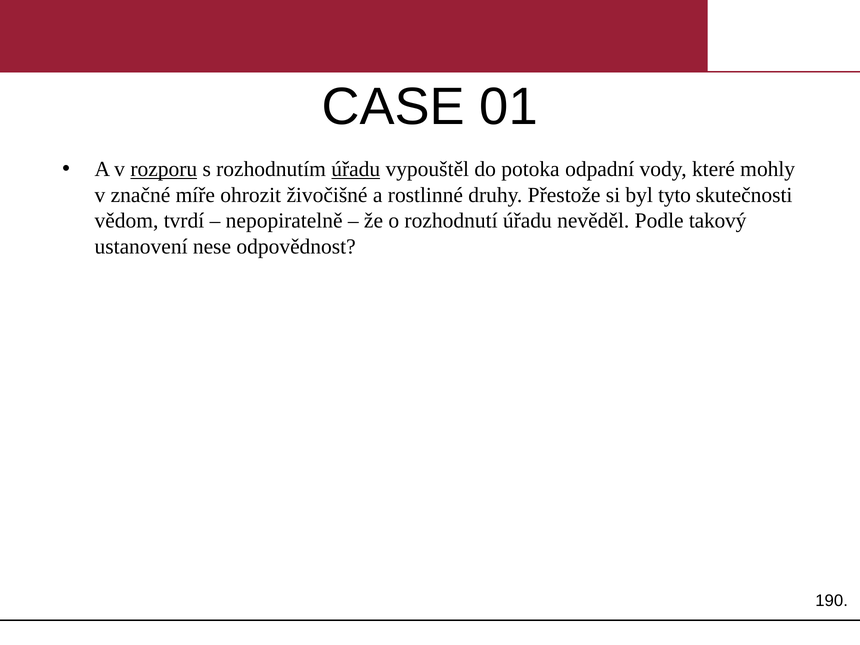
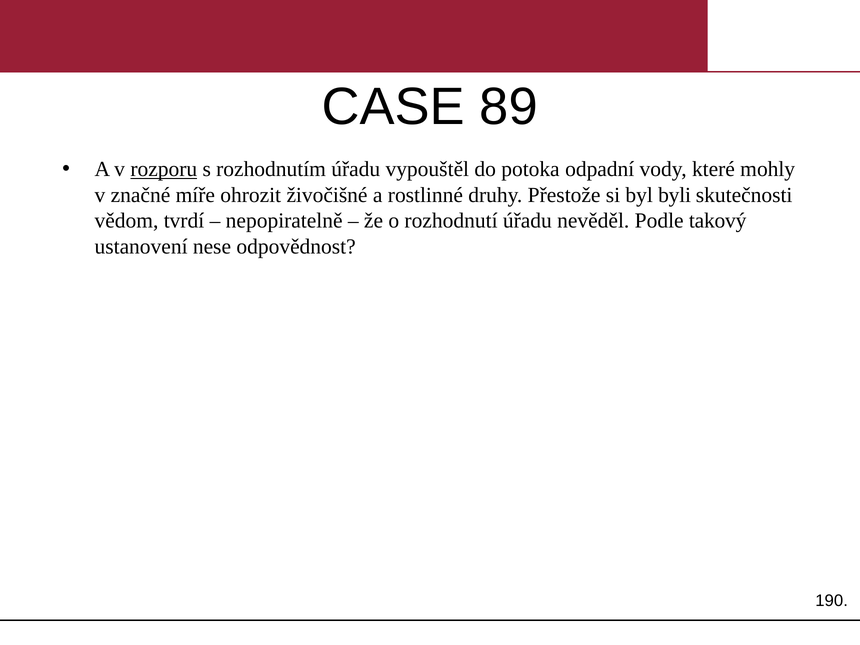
01: 01 -> 89
úřadu at (356, 169) underline: present -> none
tyto: tyto -> byli
